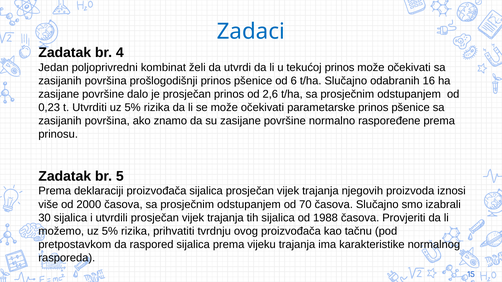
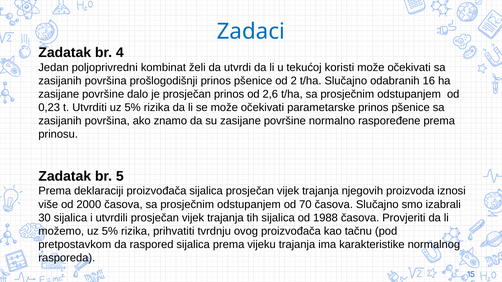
tekućoj prinos: prinos -> koristi
6: 6 -> 2
